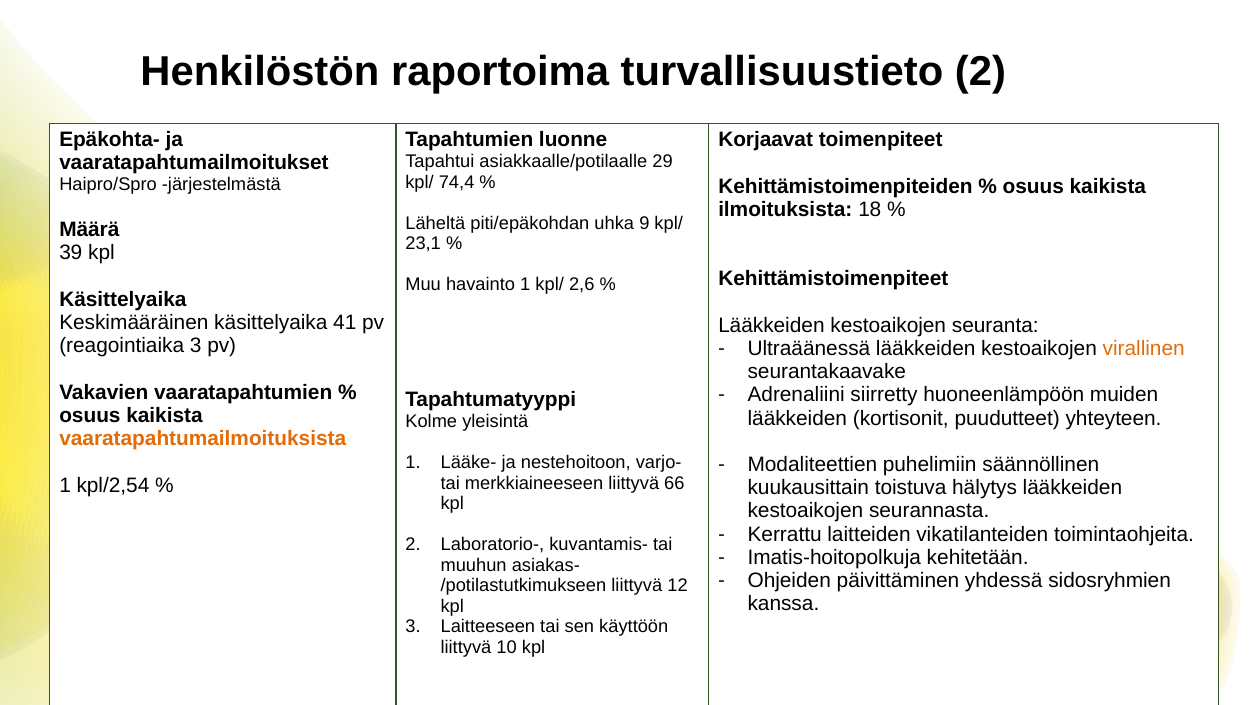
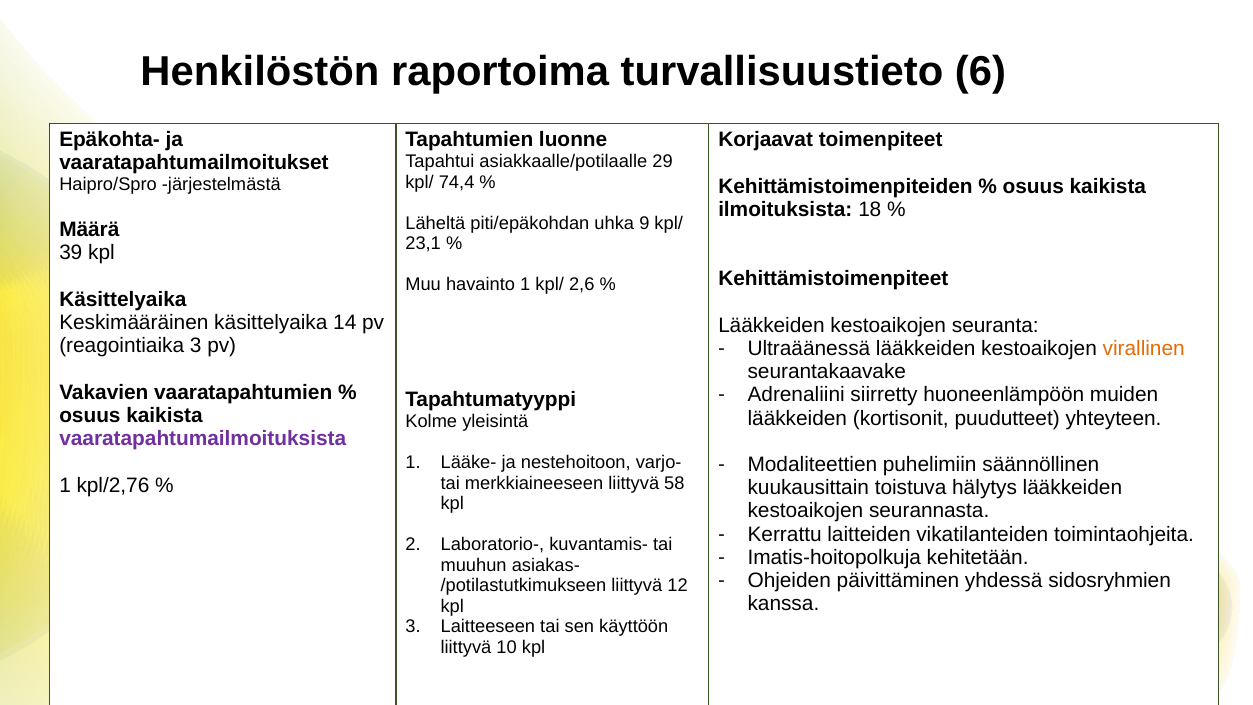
turvallisuustieto 2: 2 -> 6
41: 41 -> 14
vaaratapahtumailmoituksista colour: orange -> purple
66: 66 -> 58
kpl/2,54: kpl/2,54 -> kpl/2,76
